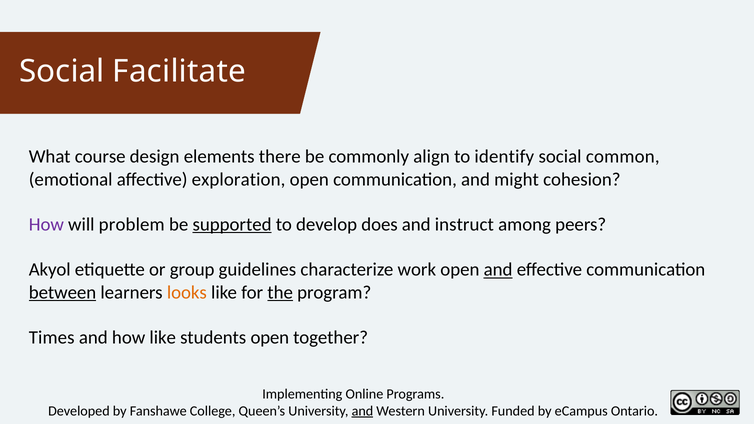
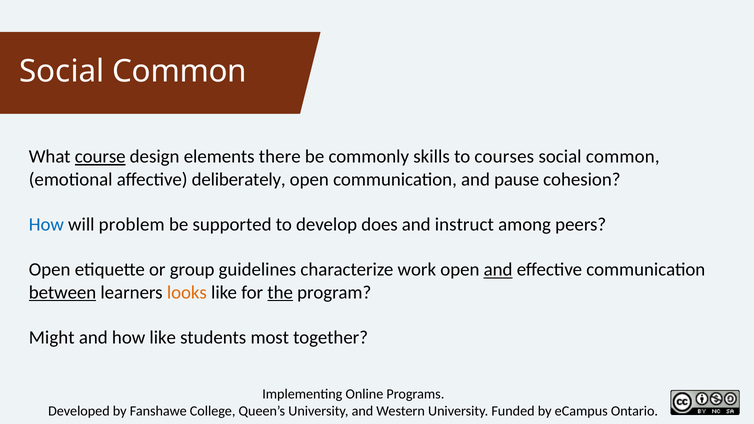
Facilitate at (179, 72): Facilitate -> Common
course underline: none -> present
align: align -> skills
identify: identify -> courses
exploration: exploration -> deliberately
might: might -> pause
How at (46, 225) colour: purple -> blue
supported underline: present -> none
Akyol at (50, 270): Akyol -> Open
Times: Times -> Might
students open: open -> most
and at (362, 411) underline: present -> none
